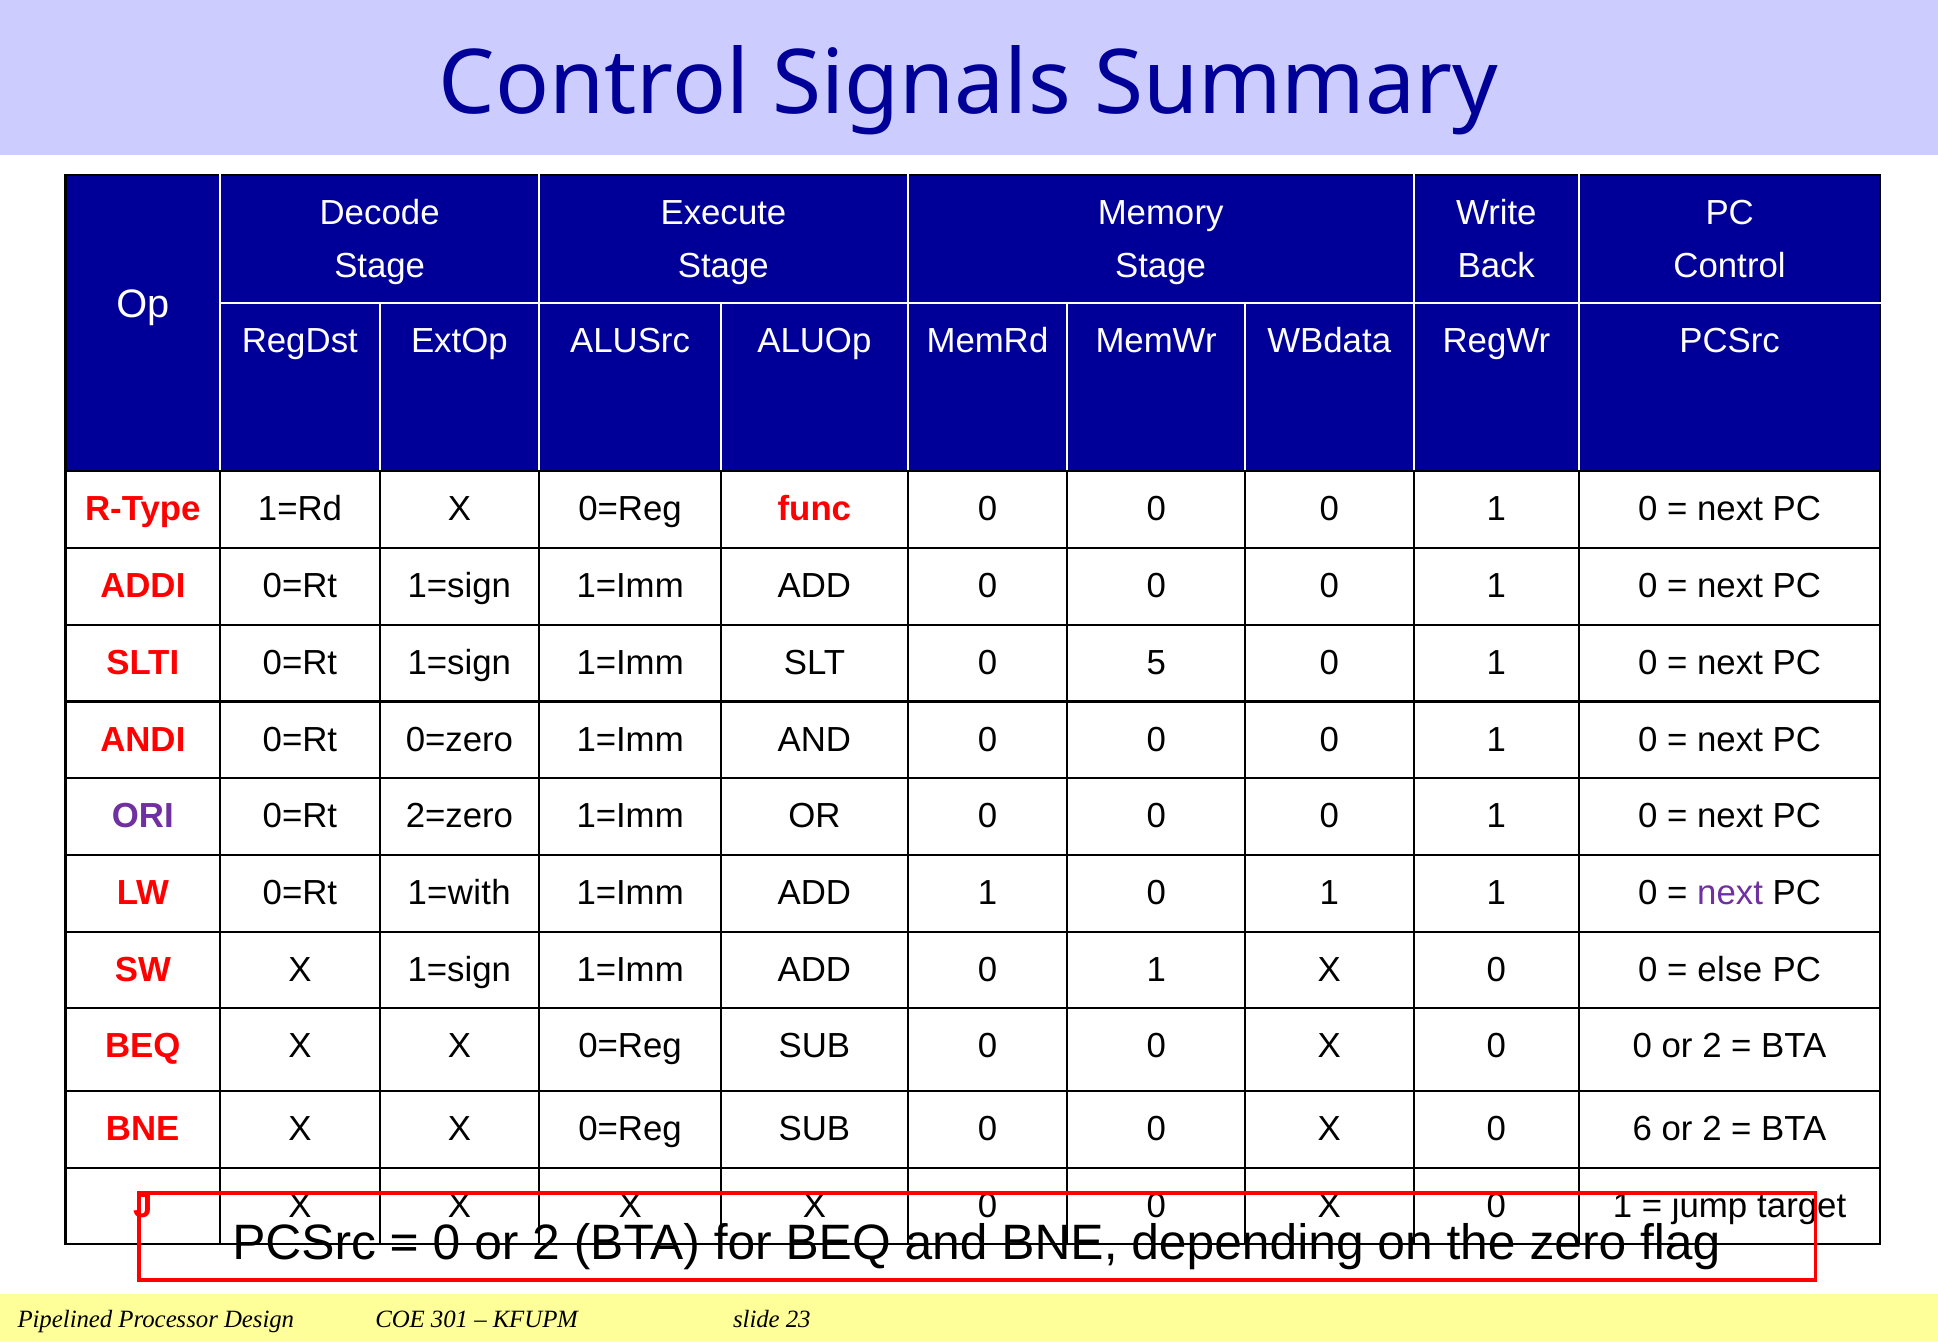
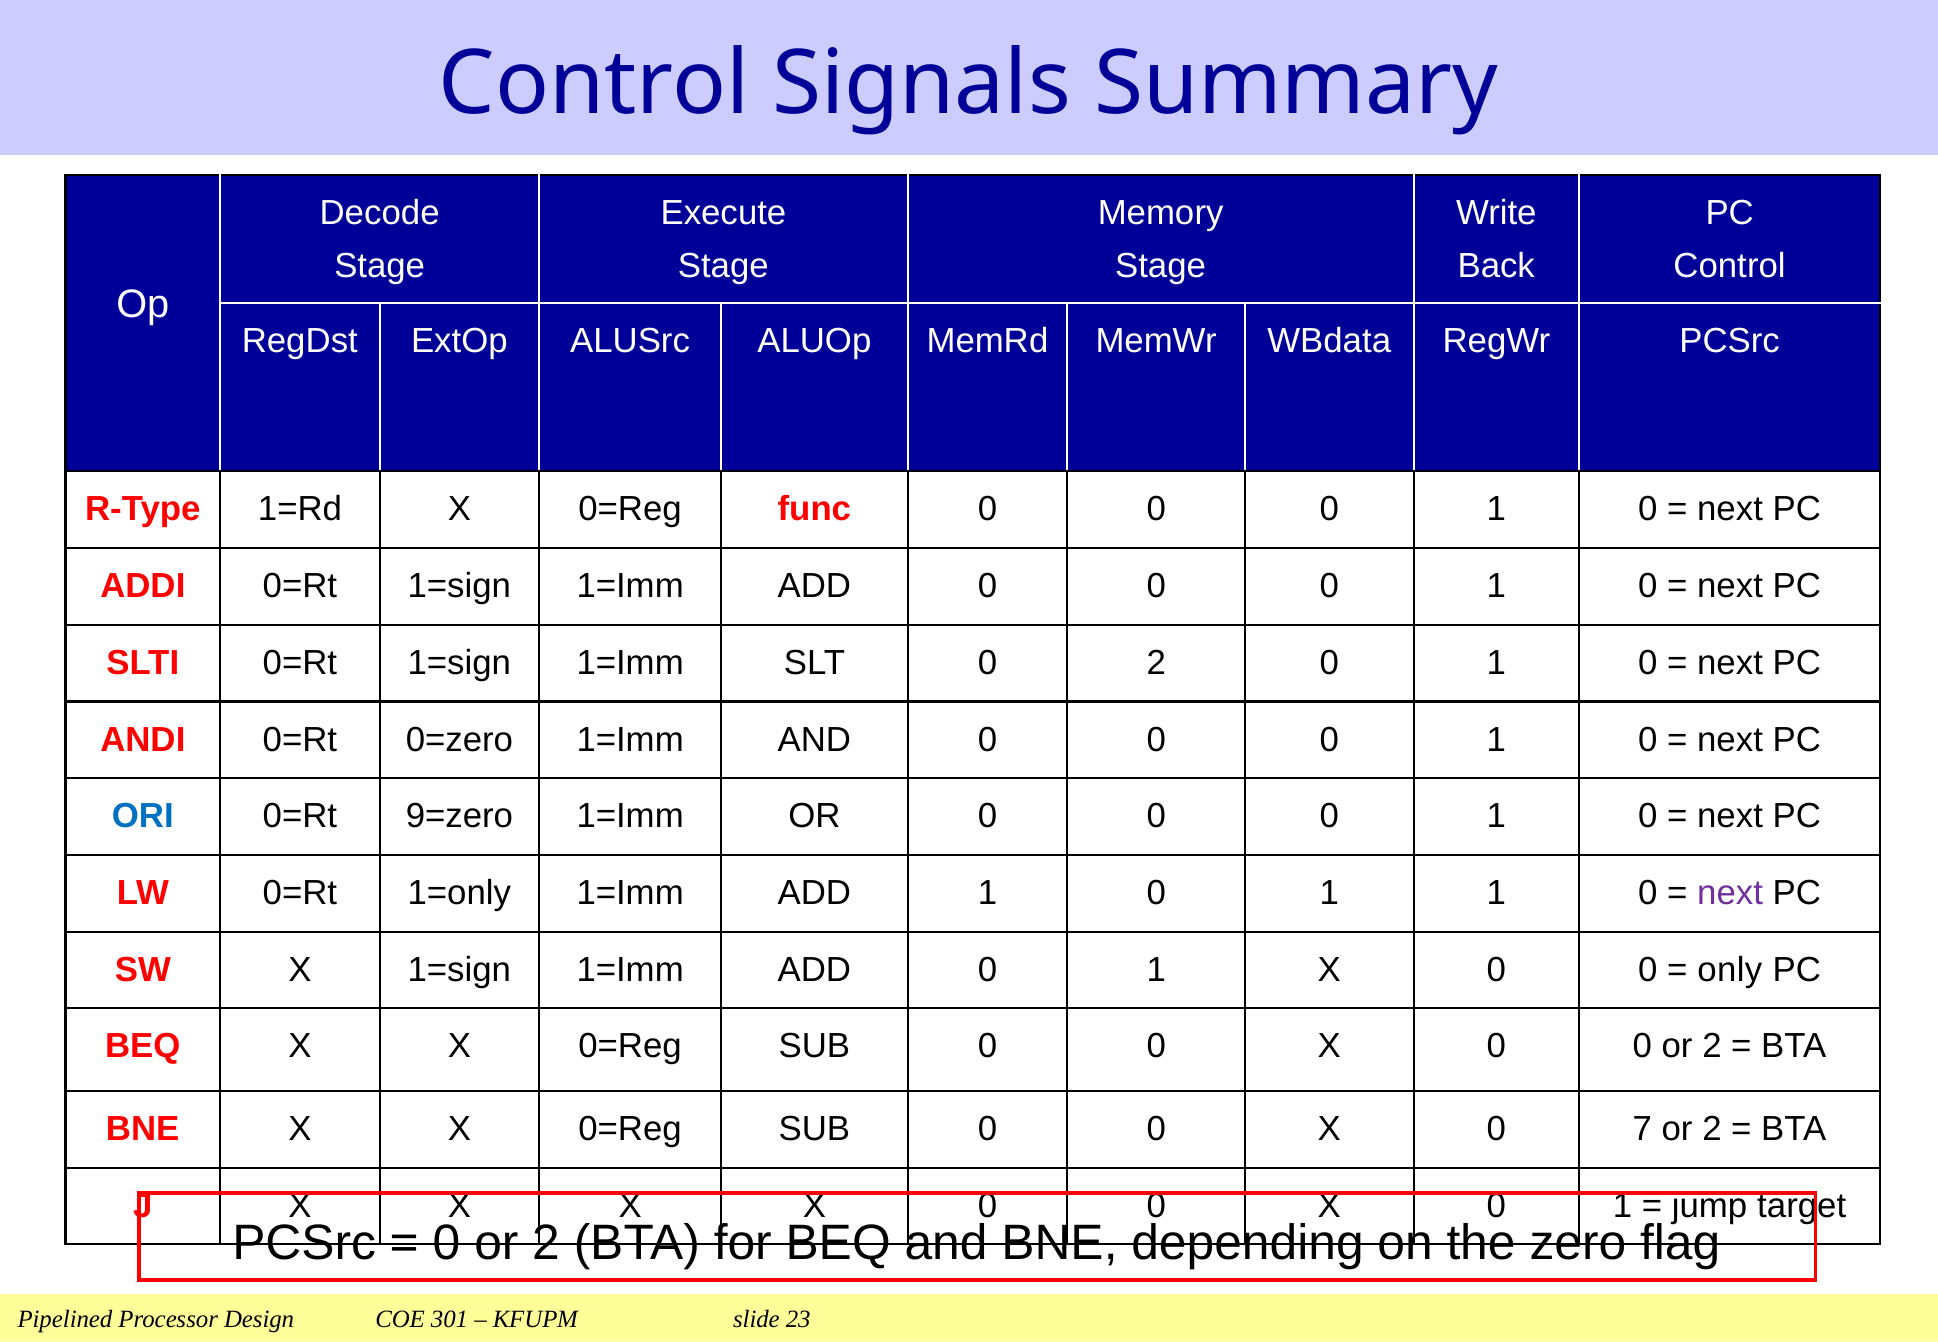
0 5: 5 -> 2
ORI colour: purple -> blue
2=zero: 2=zero -> 9=zero
1=with: 1=with -> 1=only
else: else -> only
6: 6 -> 7
